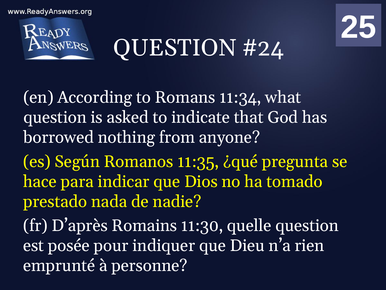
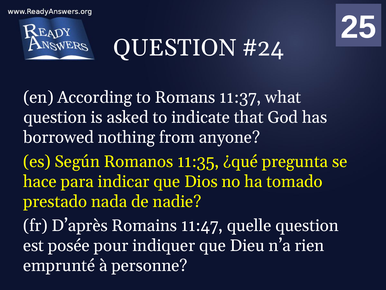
11:34: 11:34 -> 11:37
11:30: 11:30 -> 11:47
